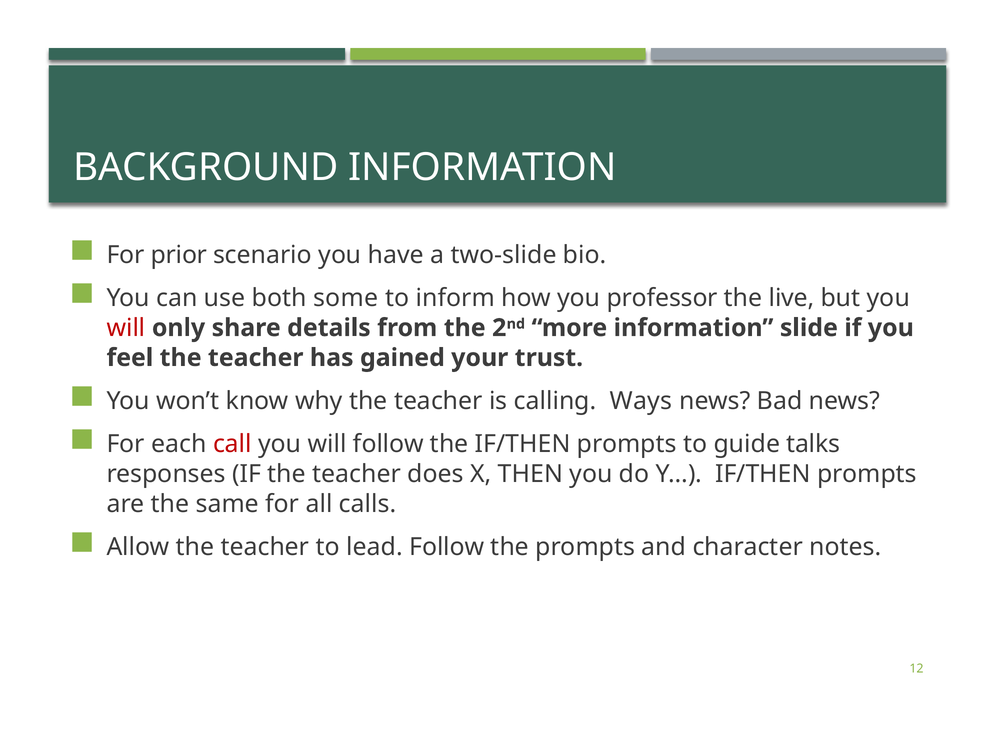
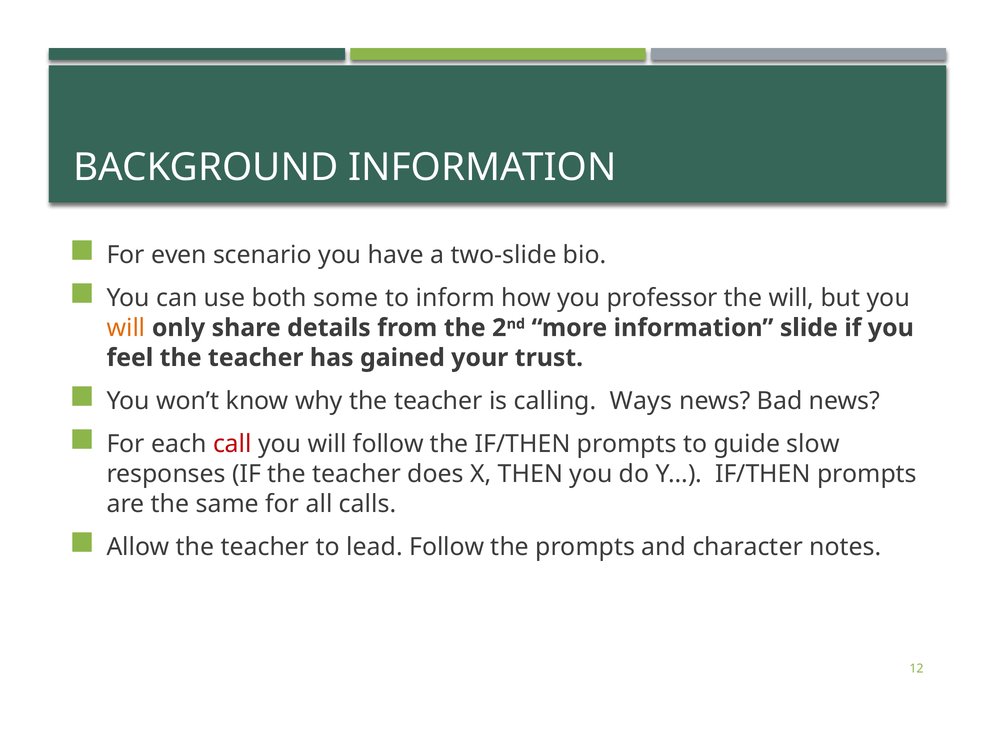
prior: prior -> even
the live: live -> will
will at (126, 328) colour: red -> orange
talks: talks -> slow
